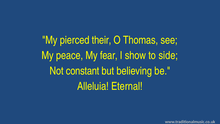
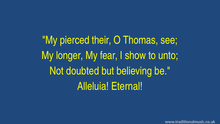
peace: peace -> longer
side: side -> unto
constant: constant -> doubted
